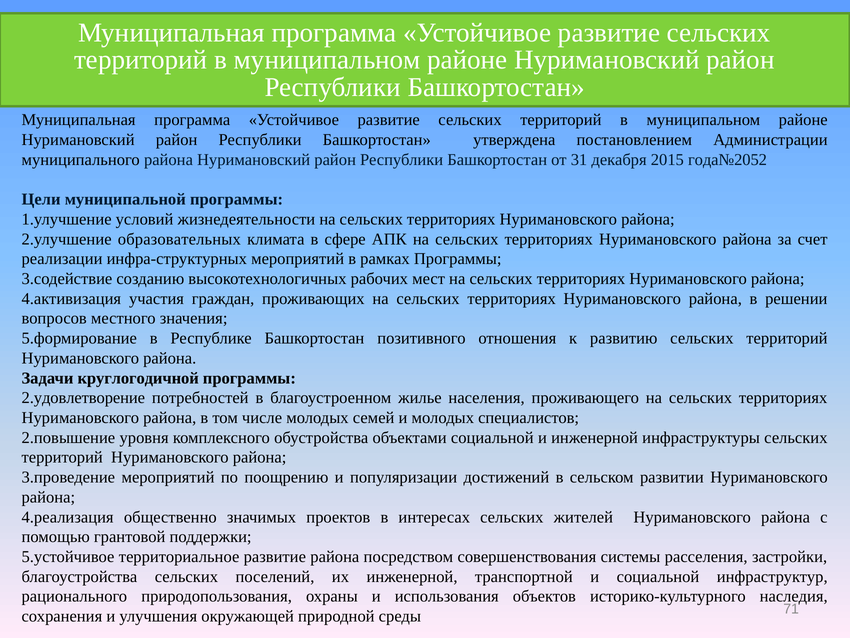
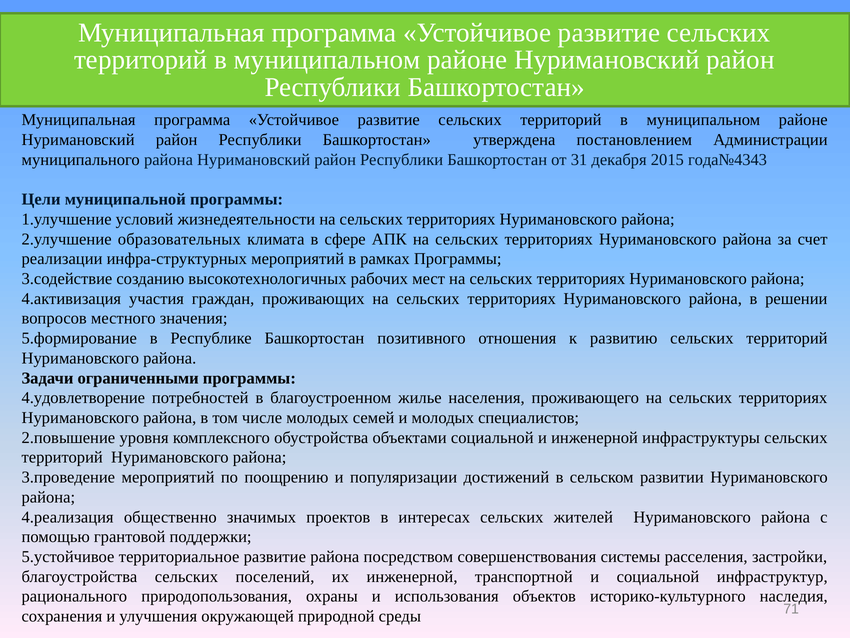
года№2052: года№2052 -> года№4343
круглогодичной: круглогодичной -> ограниченными
2.удовлетворение: 2.удовлетворение -> 4.удовлетворение
